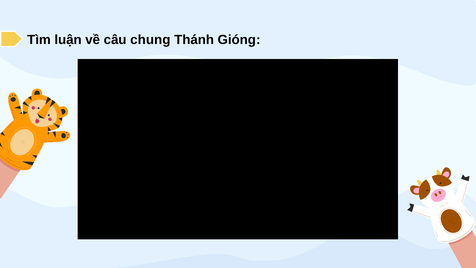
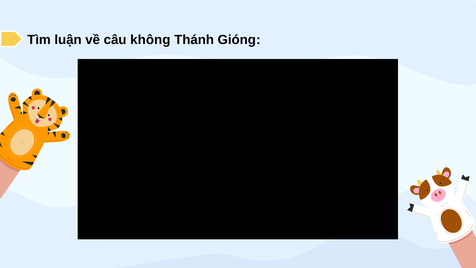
chung: chung -> không
